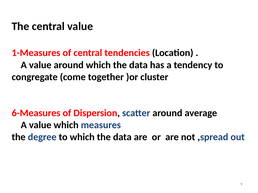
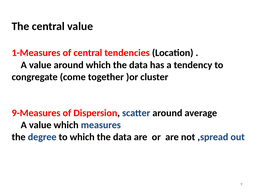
6-Measures: 6-Measures -> 9-Measures
